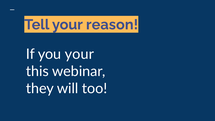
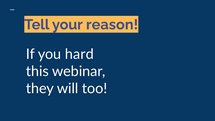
you your: your -> hard
